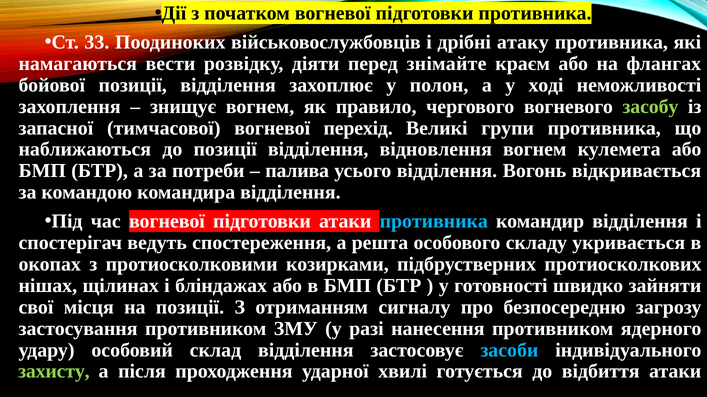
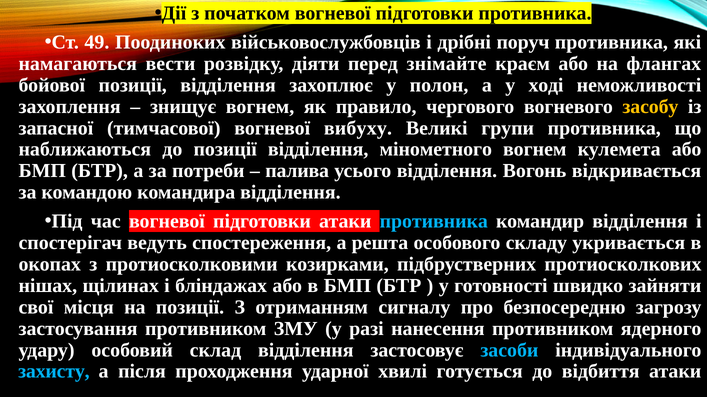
33: 33 -> 49
атаку: атаку -> поруч
засобу colour: light green -> yellow
перехід: перехід -> вибуху
відновлення: відновлення -> мінометного
захисту colour: light green -> light blue
